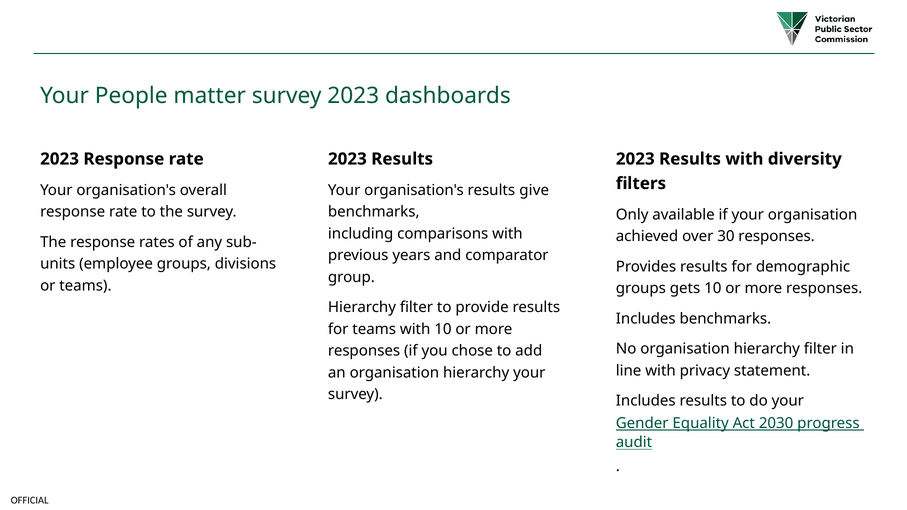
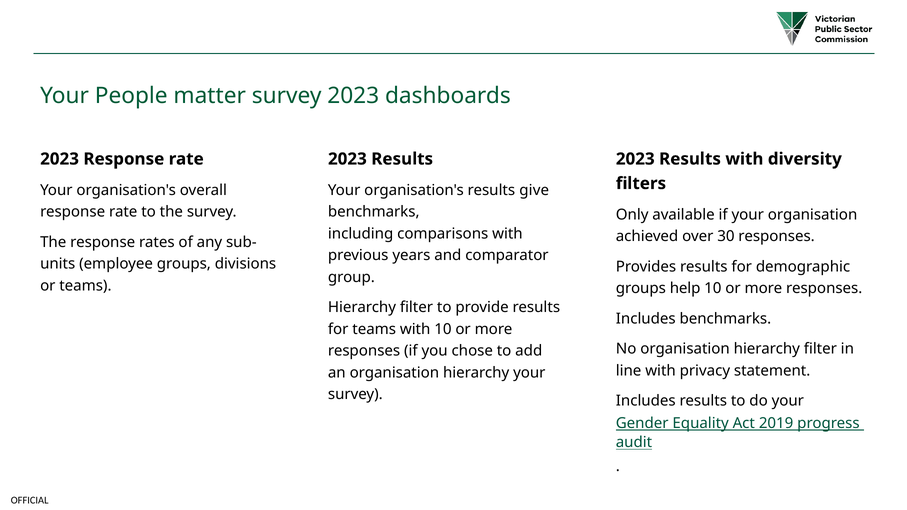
gets: gets -> help
2030: 2030 -> 2019
